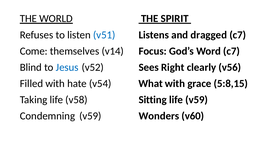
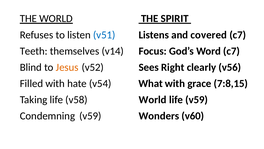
dragged: dragged -> covered
Come: Come -> Teeth
Jesus colour: blue -> orange
5:8,15: 5:8,15 -> 7:8,15
v58 Sitting: Sitting -> World
